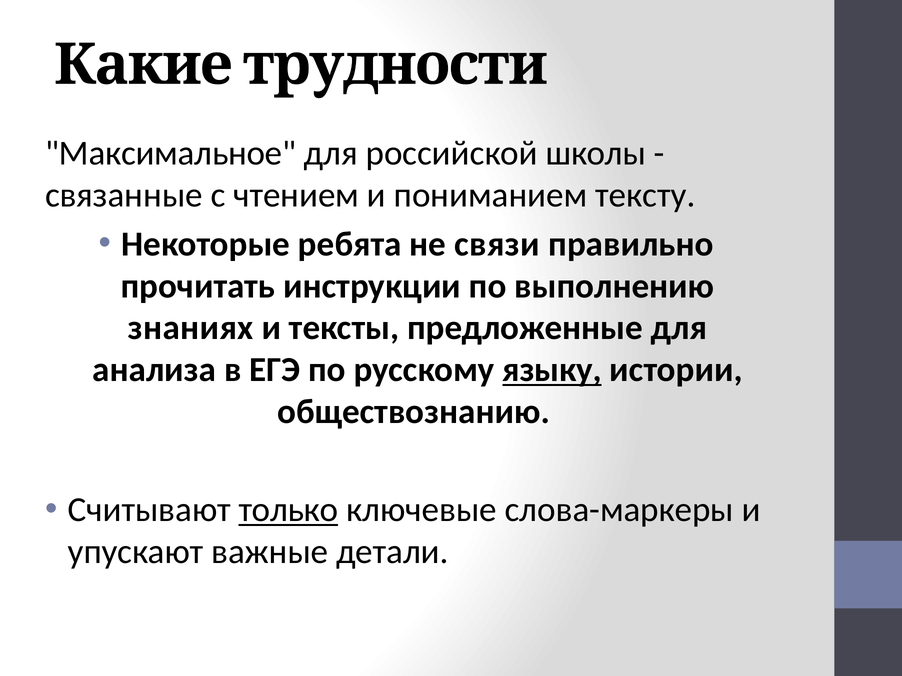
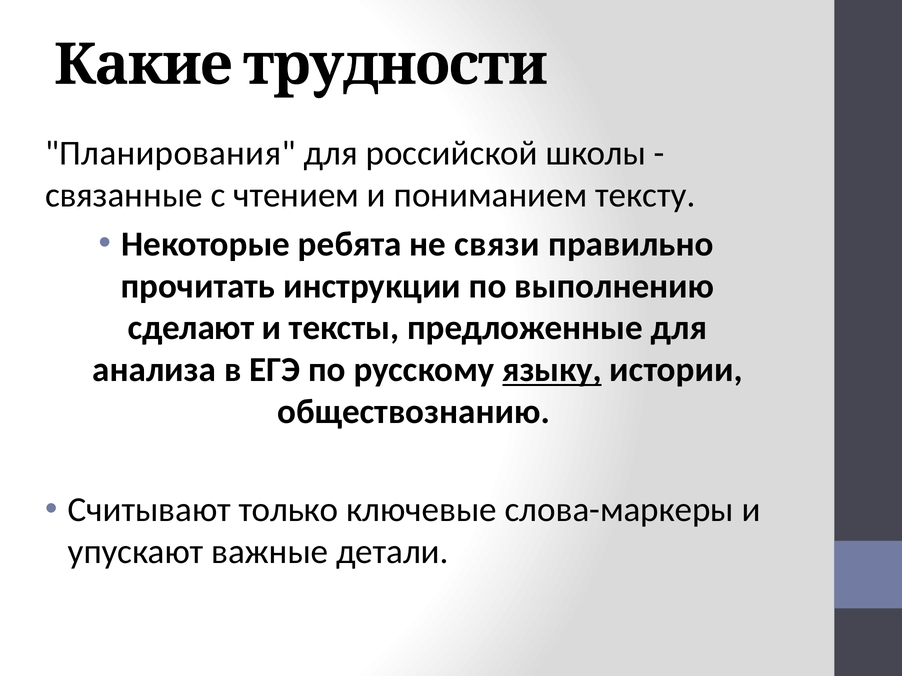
Максимальное: Максимальное -> Планирования
знаниях: знаниях -> сделают
только underline: present -> none
